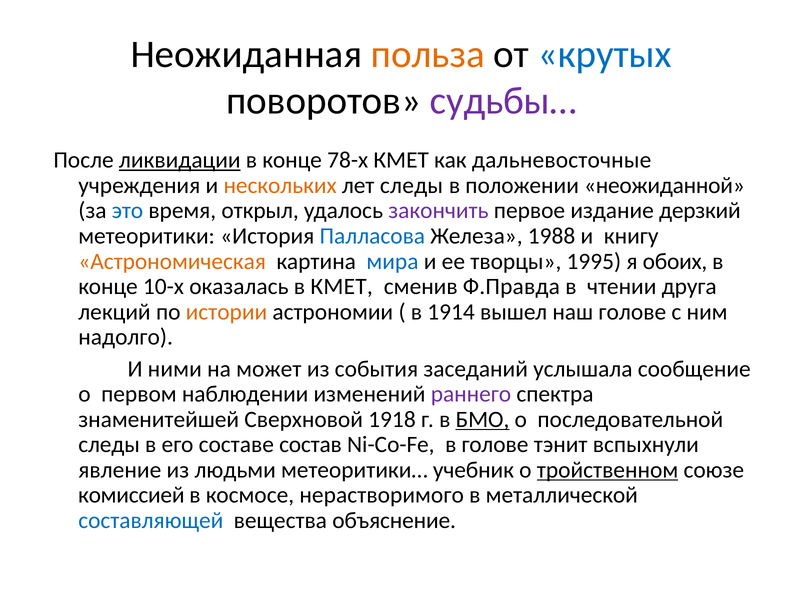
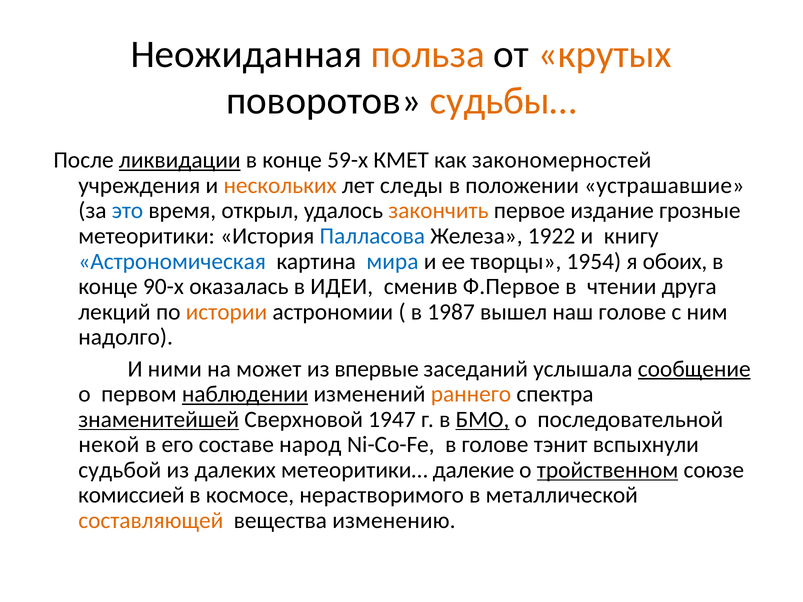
крутых colour: blue -> orange
судьбы… colour: purple -> orange
78-х: 78-х -> 59-х
дальневосточные: дальневосточные -> закономерностей
неожиданной: неожиданной -> устрашавшие
закончить colour: purple -> orange
дерзкий: дерзкий -> грозные
1988: 1988 -> 1922
Астрономическая colour: orange -> blue
1995: 1995 -> 1954
10-х: 10-х -> 90-х
в КМЕТ: КМЕТ -> ИДЕИ
Ф.Правда: Ф.Правда -> Ф.Первое
1914: 1914 -> 1987
события: события -> впервые
сообщение underline: none -> present
наблюдении underline: none -> present
раннего colour: purple -> orange
знаменитейшей underline: none -> present
1918: 1918 -> 1947
следы at (109, 445): следы -> некой
состав: состав -> народ
явление: явление -> судьбой
людьми: людьми -> далеких
учебник: учебник -> далекие
составляющей colour: blue -> orange
объяснение: объяснение -> изменению
